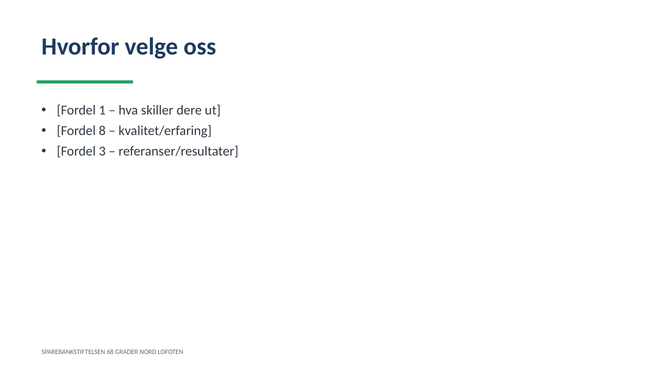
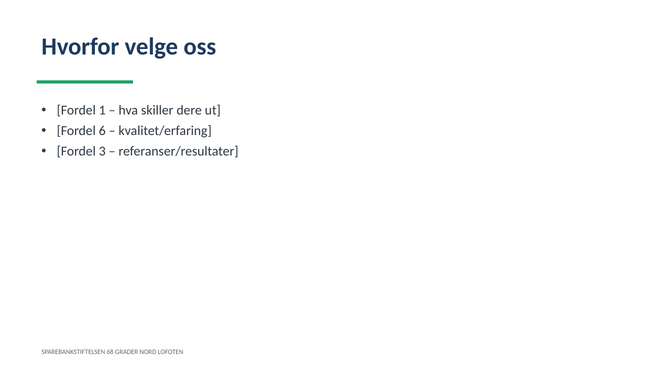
8: 8 -> 6
